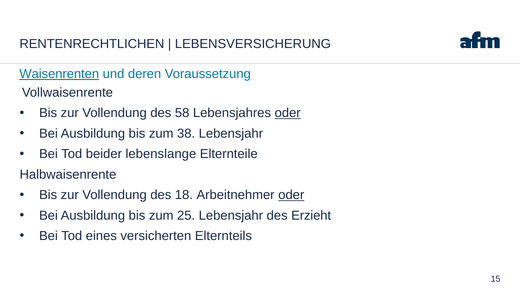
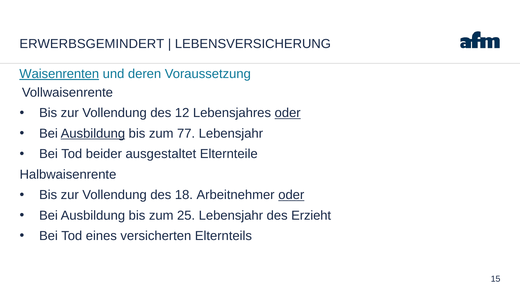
RENTENRECHTLICHEN: RENTENRECHTLICHEN -> ERWERBSGEMINDERT
58: 58 -> 12
Ausbildung at (93, 134) underline: none -> present
38: 38 -> 77
lebenslange: lebenslange -> ausgestaltet
